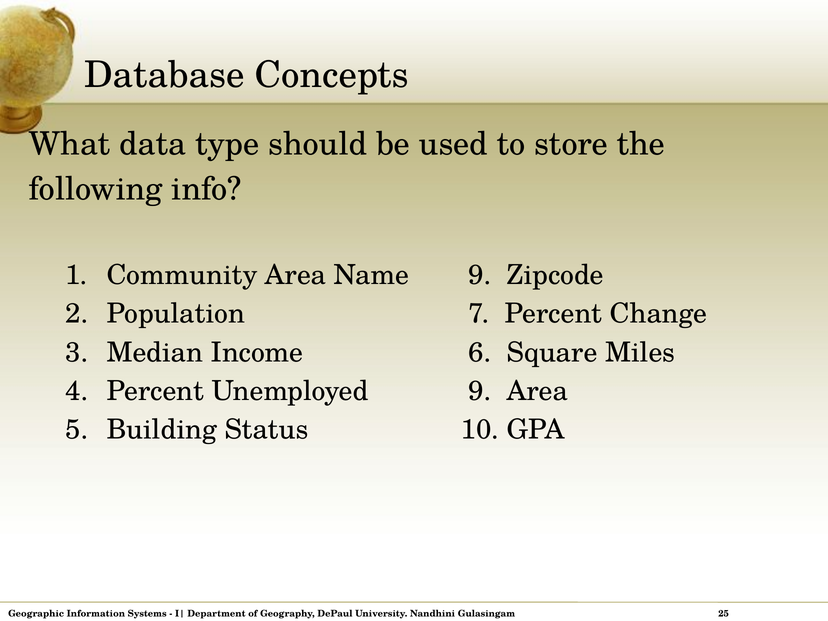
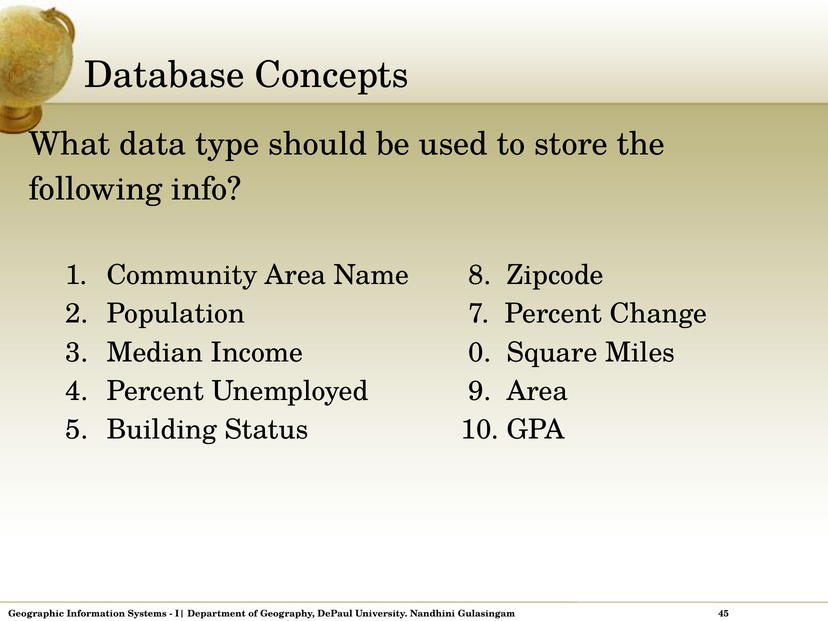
Name 9: 9 -> 8
6: 6 -> 0
25: 25 -> 45
